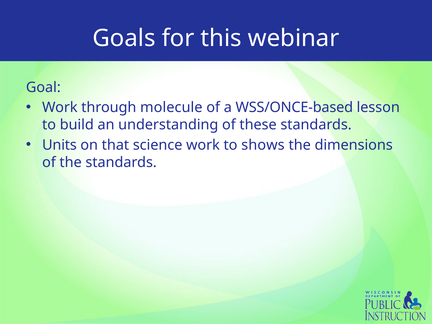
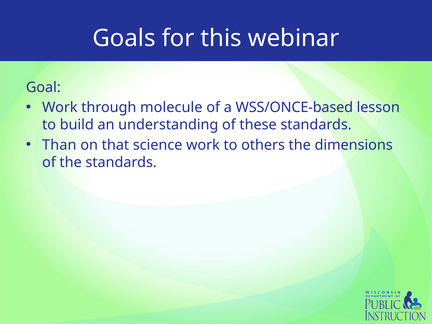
Units: Units -> Than
shows: shows -> others
